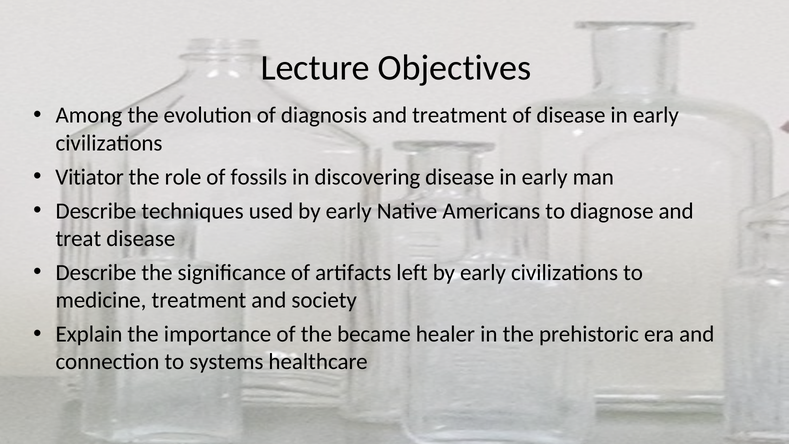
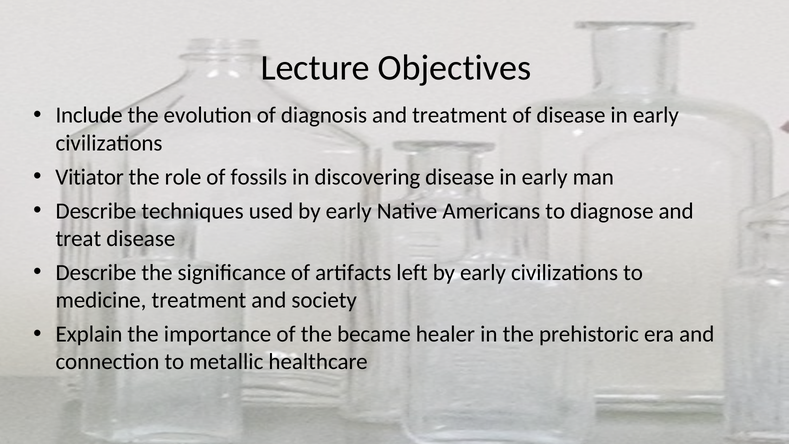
Among: Among -> Include
systems: systems -> metallic
